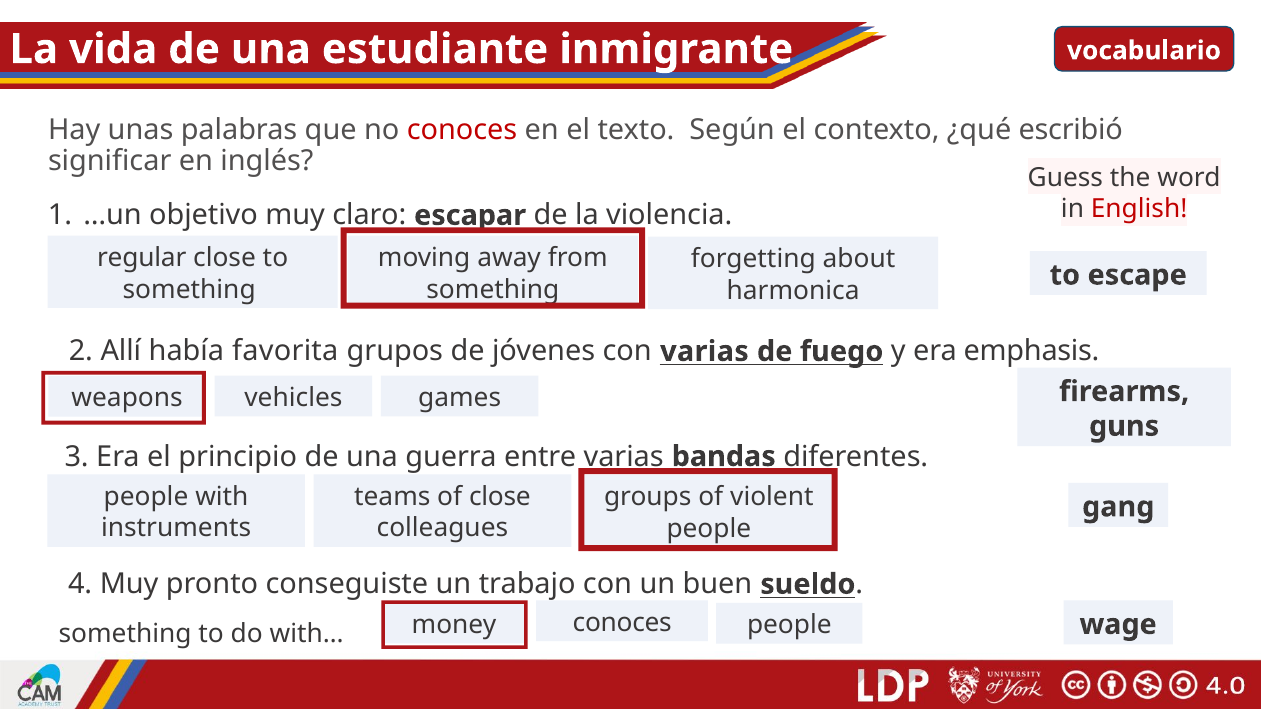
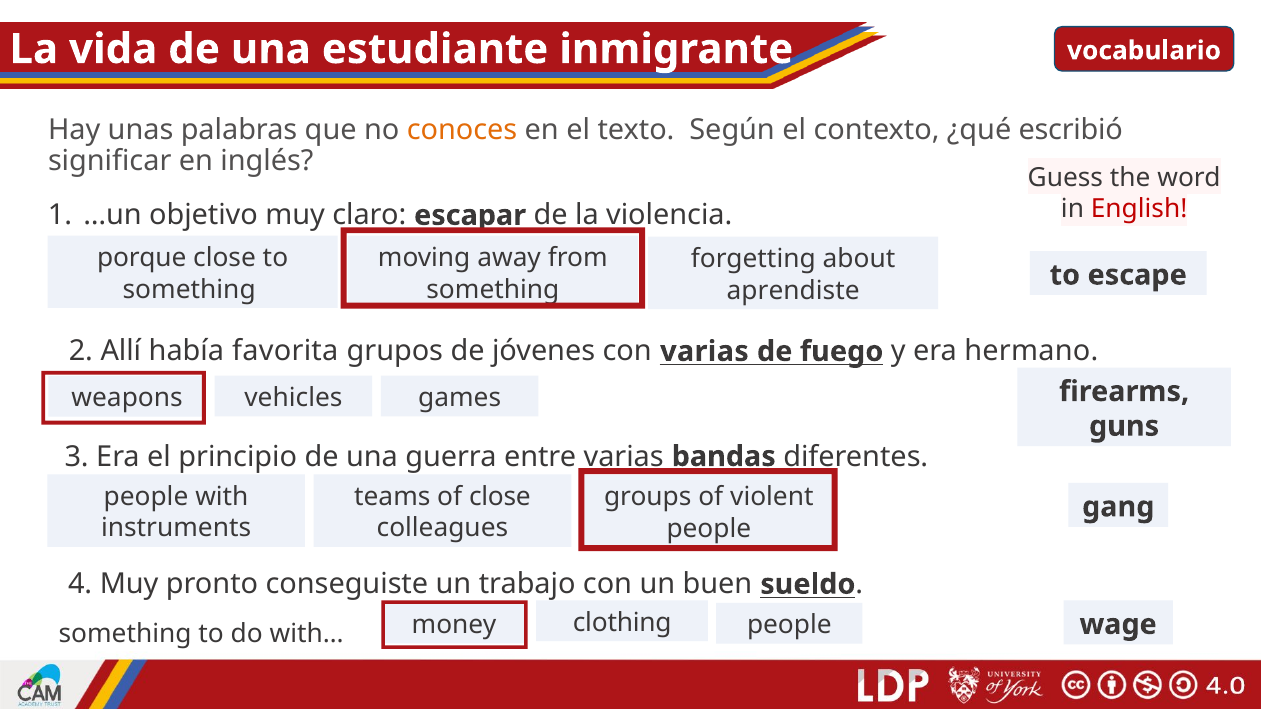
conoces at (462, 130) colour: red -> orange
regular: regular -> porque
harmonica: harmonica -> aprendiste
emphasis: emphasis -> hermano
conoces at (622, 623): conoces -> clothing
